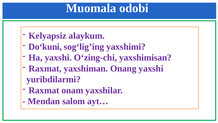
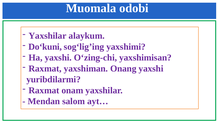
Kelyapsiz at (47, 36): Kelyapsiz -> Yaxshilar
